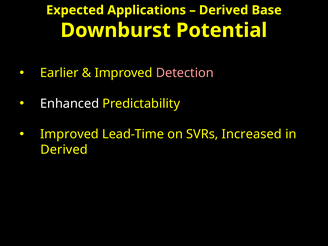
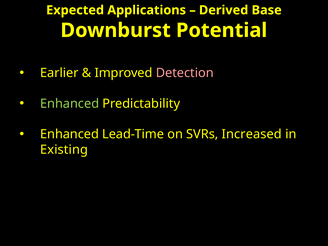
Enhanced at (70, 104) colour: white -> light green
Improved at (69, 134): Improved -> Enhanced
Derived at (64, 150): Derived -> Existing
